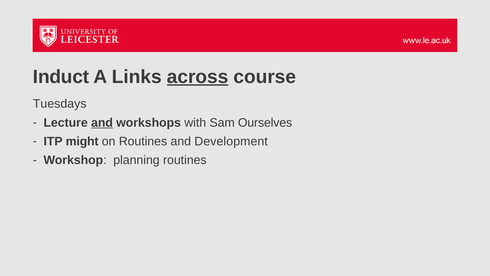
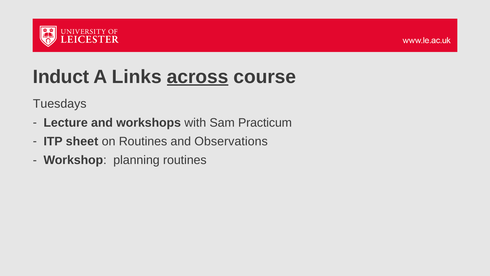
and at (102, 122) underline: present -> none
Ourselves: Ourselves -> Practicum
might: might -> sheet
Development: Development -> Observations
